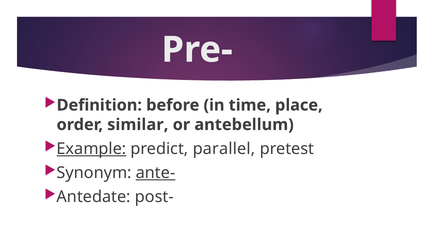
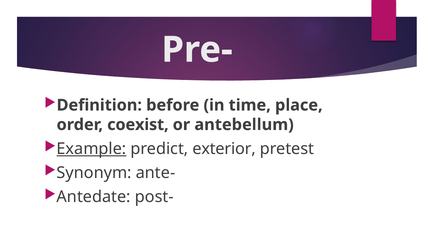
similar: similar -> coexist
parallel: parallel -> exterior
ante- underline: present -> none
